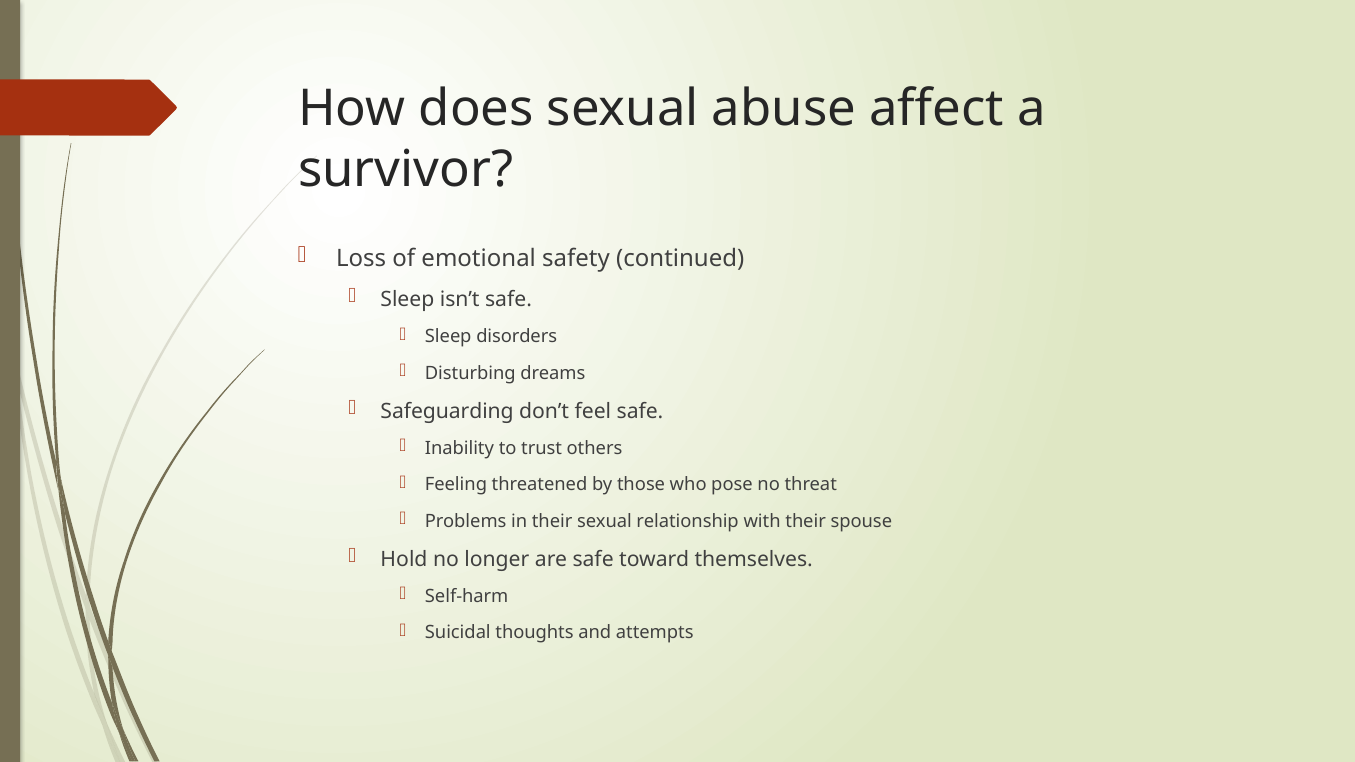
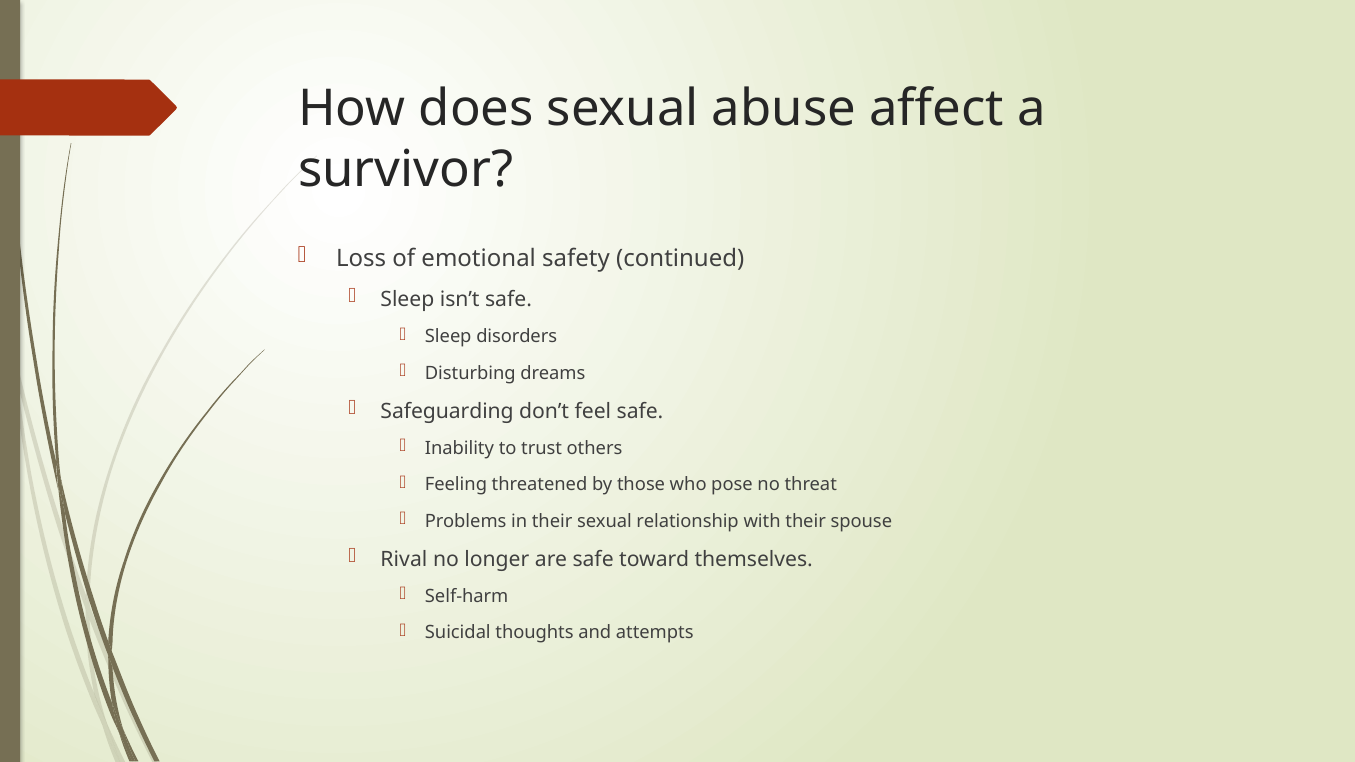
Hold: Hold -> Rival
